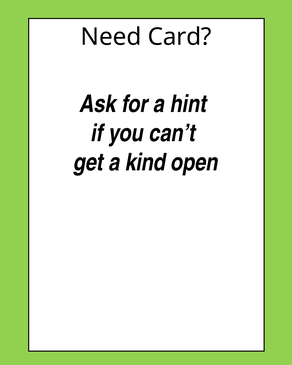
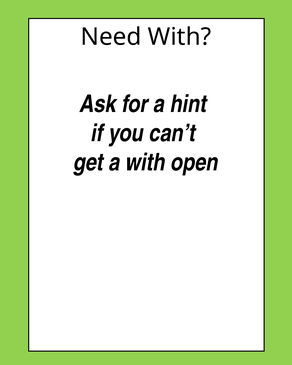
Need Card: Card -> With
a kind: kind -> with
